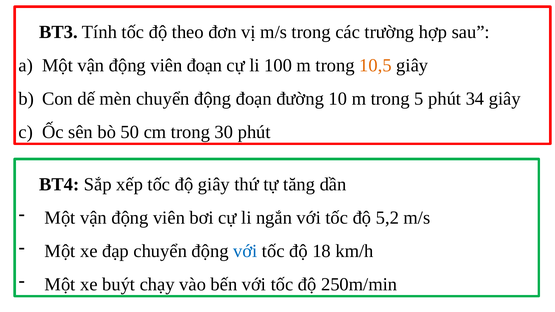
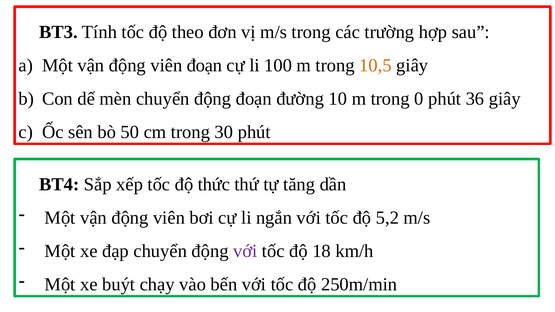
5: 5 -> 0
34: 34 -> 36
độ giây: giây -> thức
với at (245, 251) colour: blue -> purple
